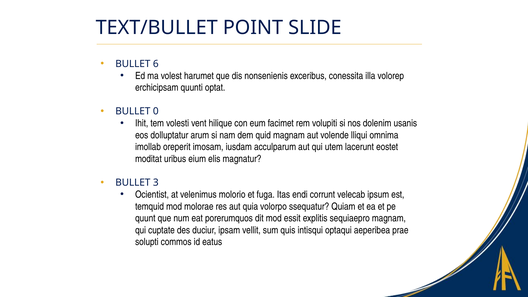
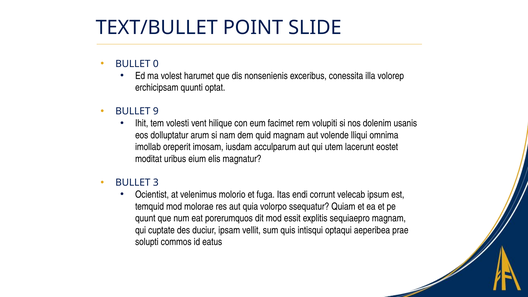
6: 6 -> 0
0: 0 -> 9
